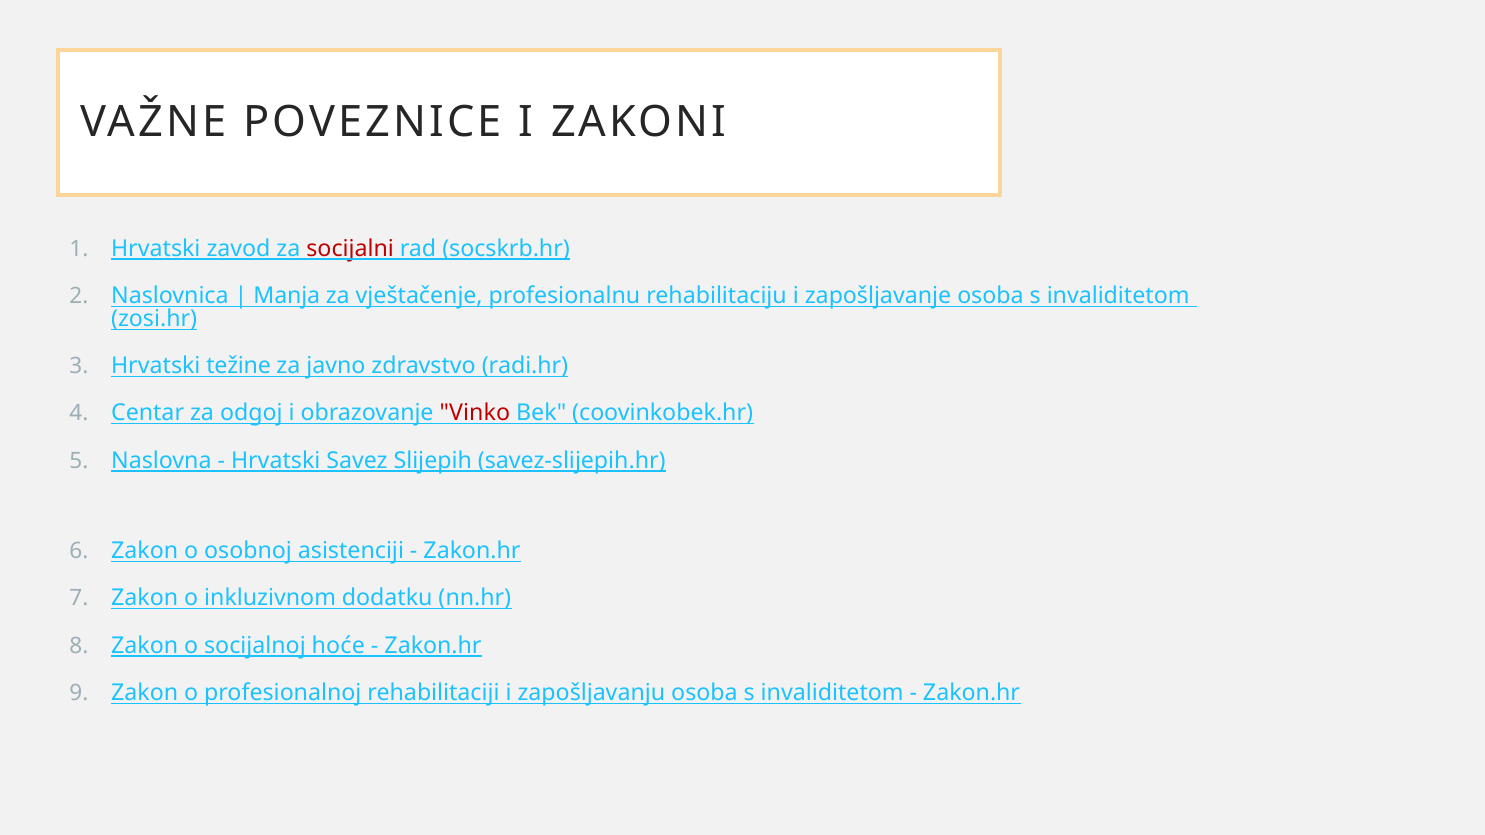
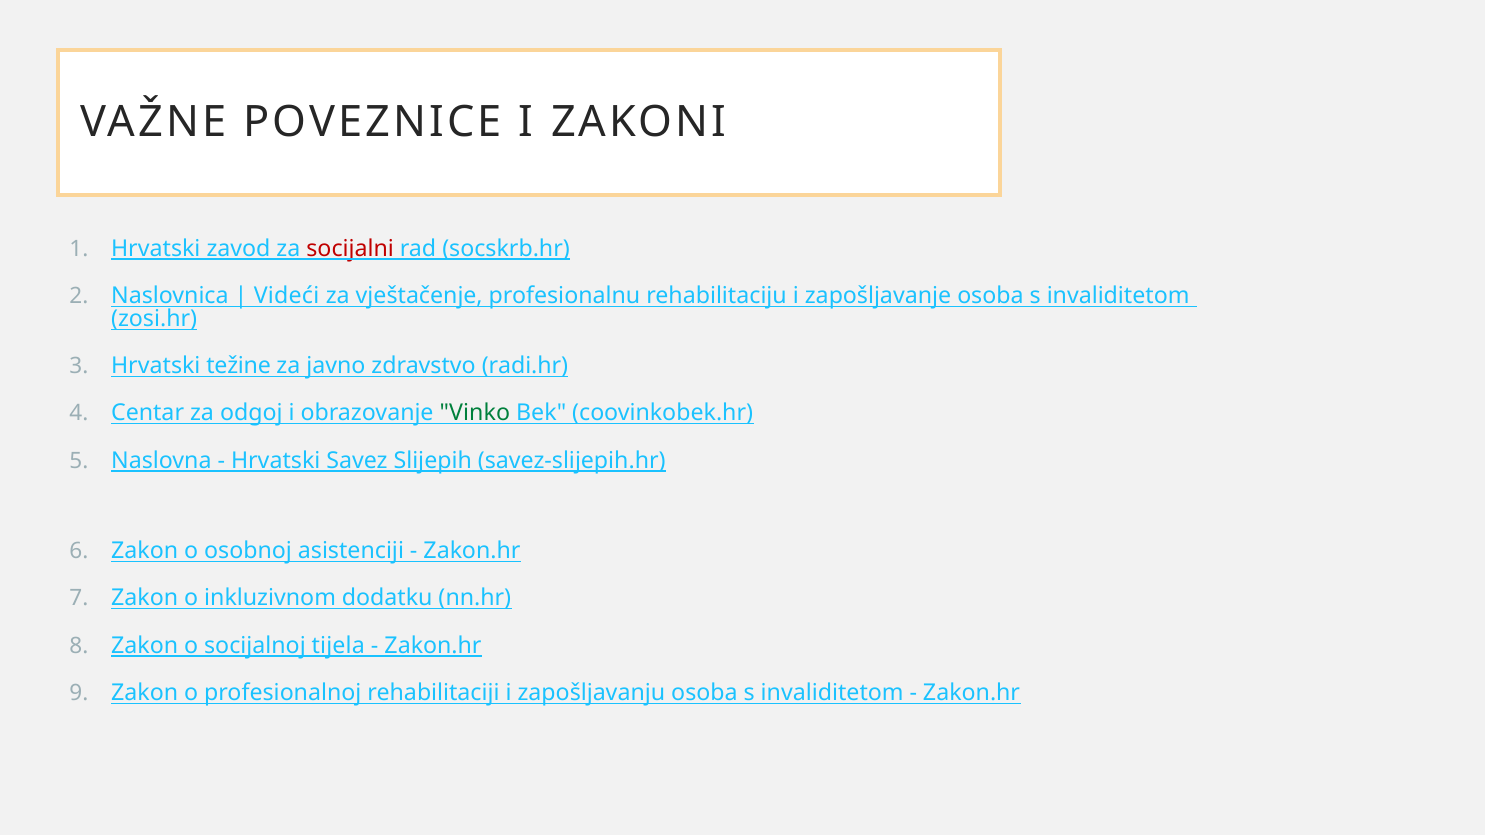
Manja: Manja -> Videći
Vinko colour: red -> green
hoće: hoće -> tijela
